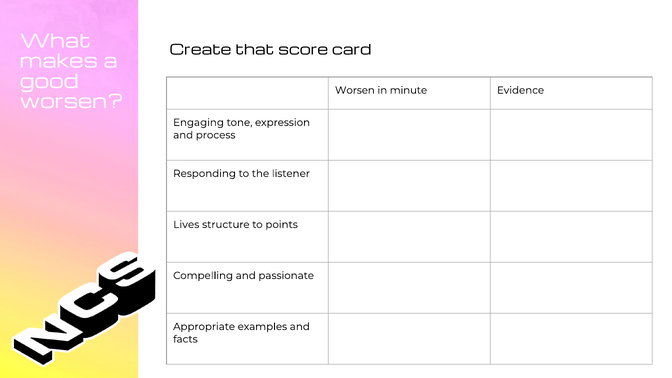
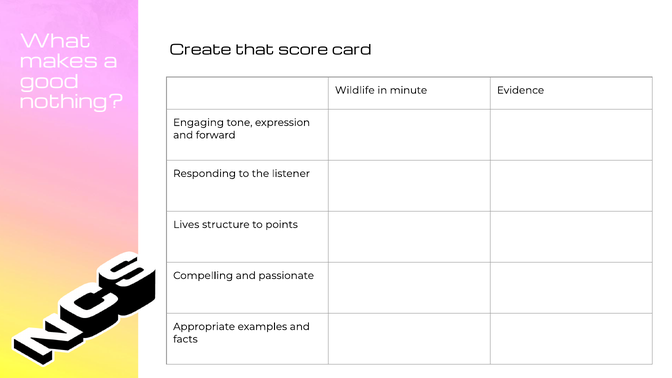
Worsen at (355, 90): Worsen -> Wildlife
worsen at (72, 102): worsen -> nothing
process: process -> forward
